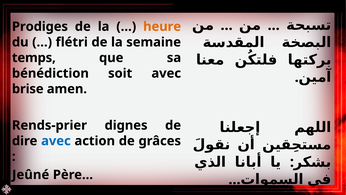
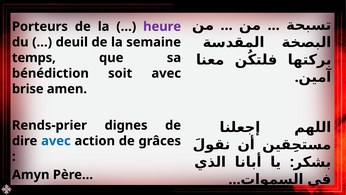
Prodiges: Prodiges -> Porteurs
heure colour: orange -> purple
flétri: flétri -> deuil
Jeûné: Jeûné -> Amyn
